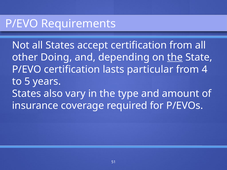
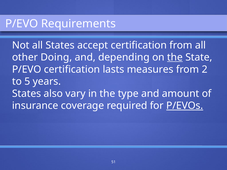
particular: particular -> measures
4: 4 -> 2
P/EVOs underline: none -> present
